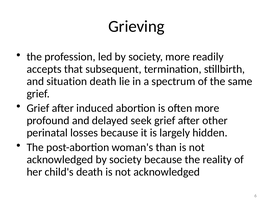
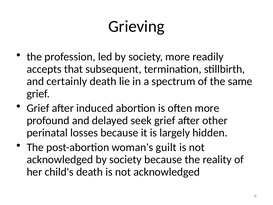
situation: situation -> certainly
than: than -> guilt
